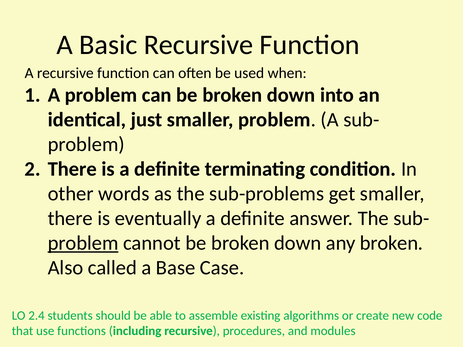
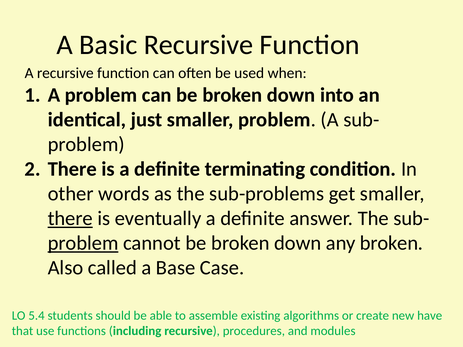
there at (70, 219) underline: none -> present
2.4: 2.4 -> 5.4
code: code -> have
